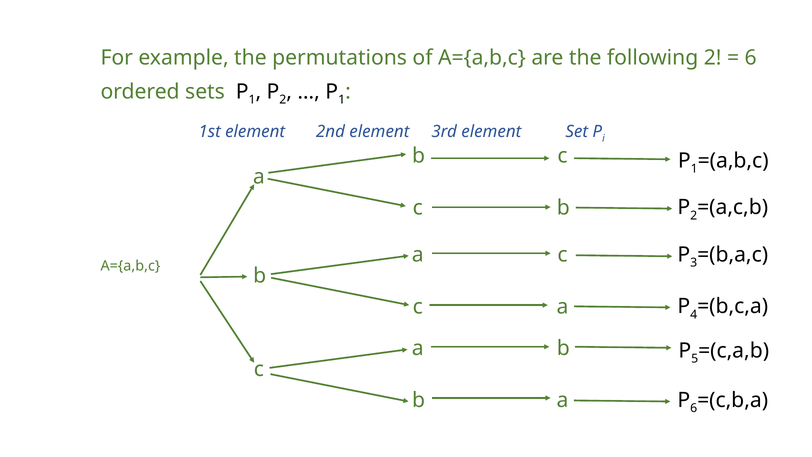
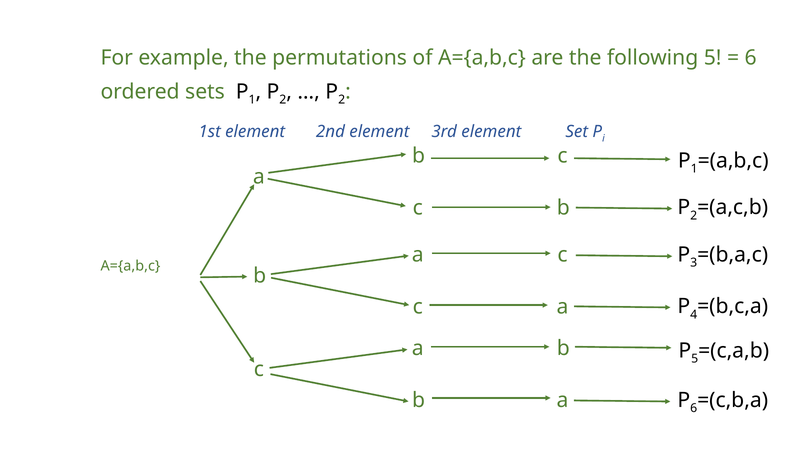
following 2: 2 -> 5
1 at (342, 100): 1 -> 2
